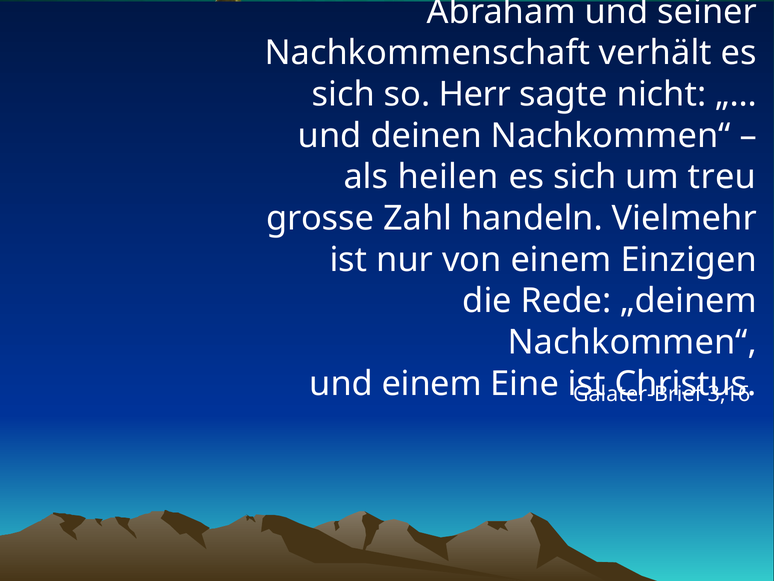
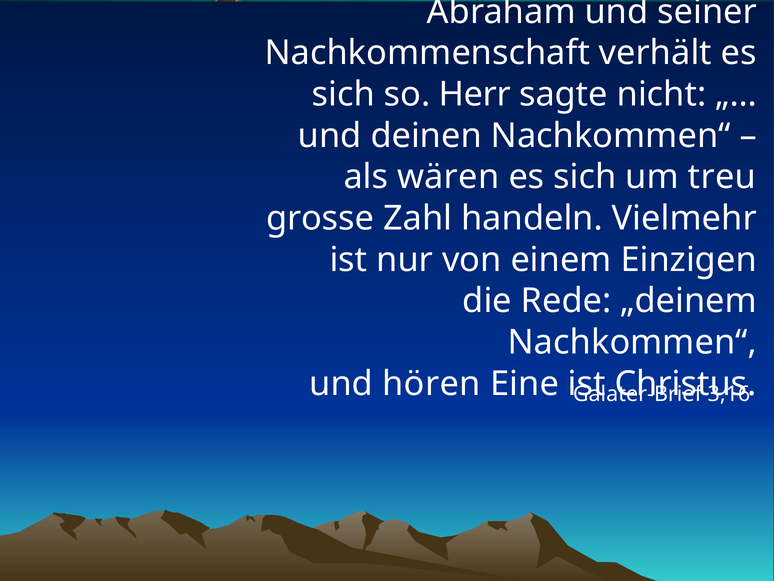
heilen: heilen -> wären
und einem: einem -> hören
